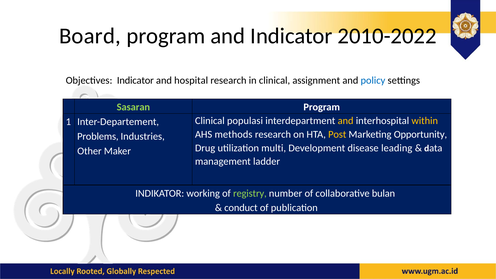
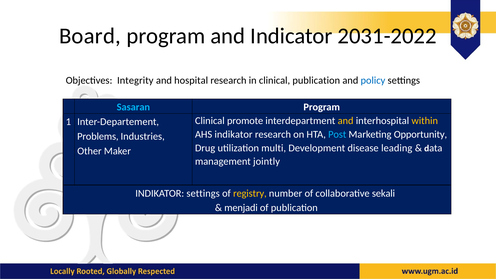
2010-2022: 2010-2022 -> 2031-2022
Objectives Indicator: Indicator -> Integrity
clinical assignment: assignment -> publication
Sasaran colour: light green -> light blue
populasi: populasi -> promote
AHS methods: methods -> indikator
Post colour: yellow -> light blue
ladder: ladder -> jointly
INDIKATOR working: working -> settings
registry colour: light green -> yellow
bulan: bulan -> sekali
conduct: conduct -> menjadi
